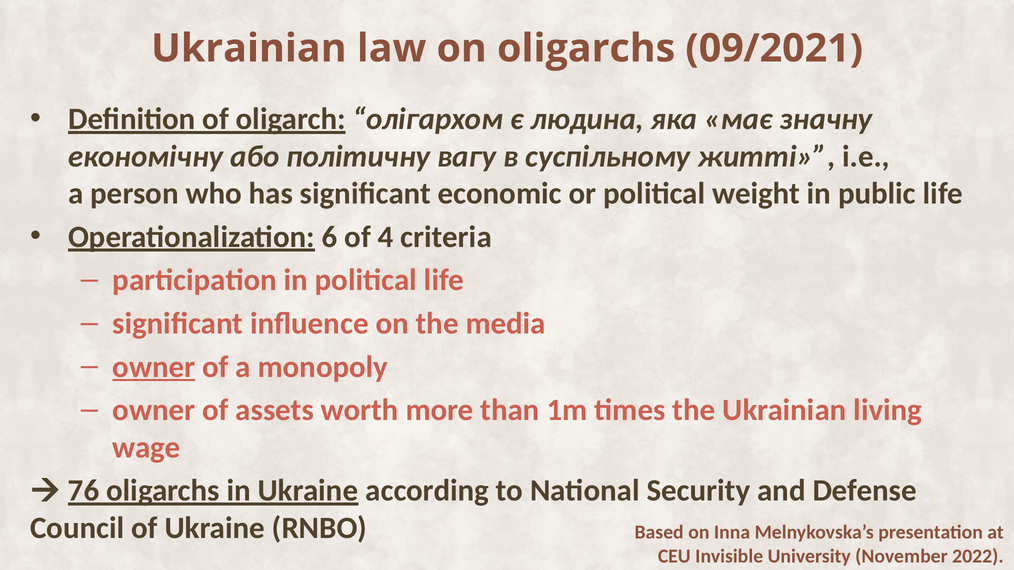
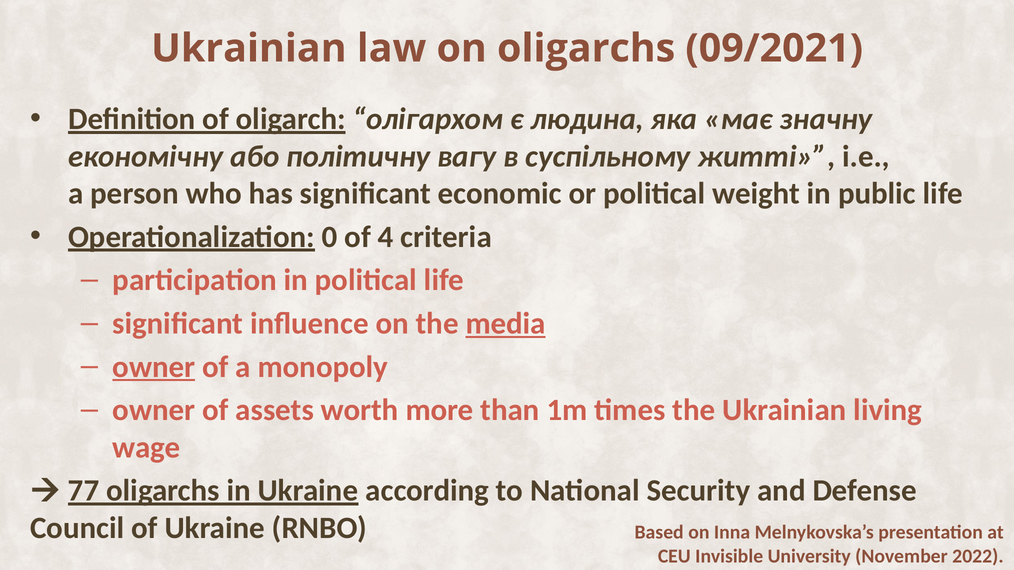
6: 6 -> 0
media underline: none -> present
76: 76 -> 77
